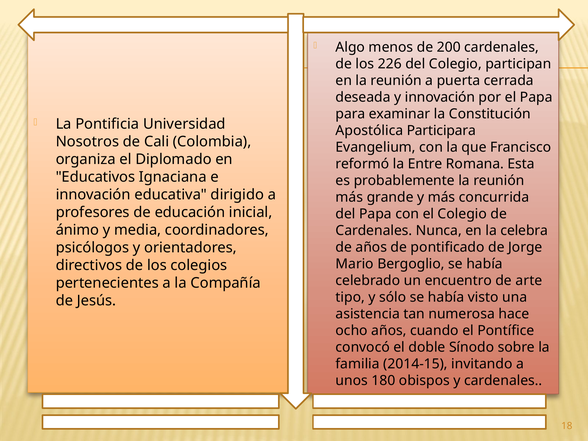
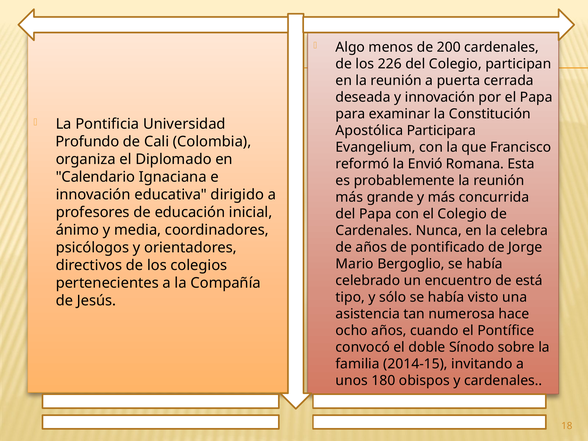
Nosotros: Nosotros -> Profundo
Entre: Entre -> Envió
Educativos: Educativos -> Calendario
arte: arte -> está
